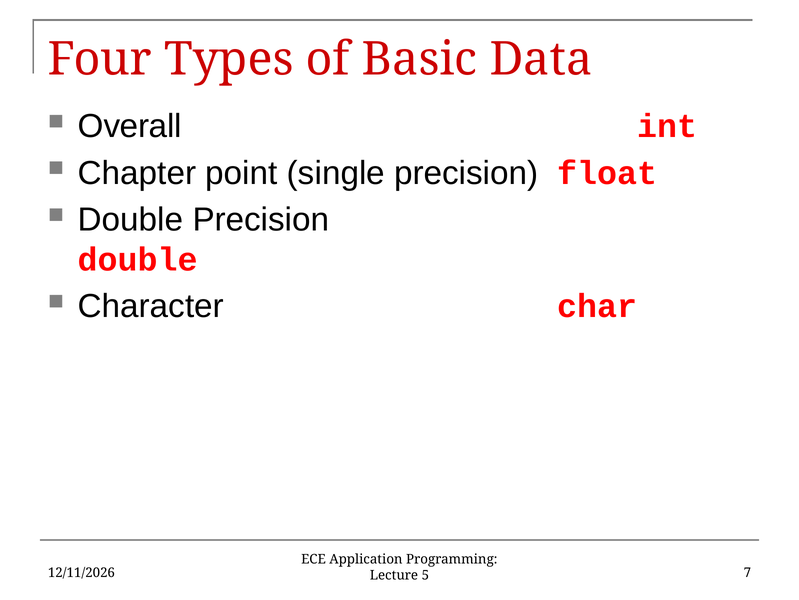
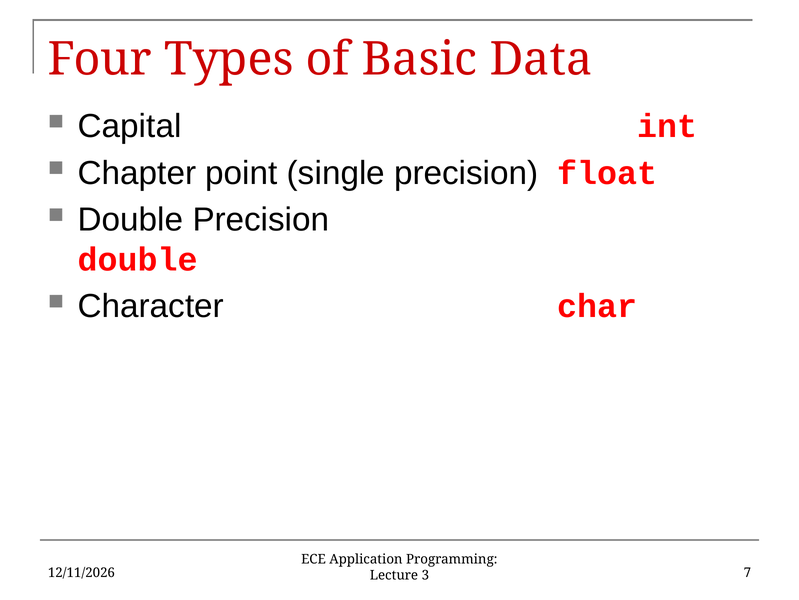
Overall: Overall -> Capital
5: 5 -> 3
